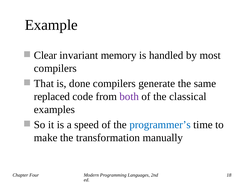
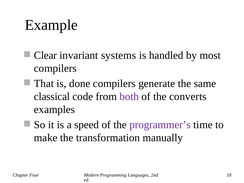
memory: memory -> systems
replaced: replaced -> classical
classical: classical -> converts
programmer’s colour: blue -> purple
